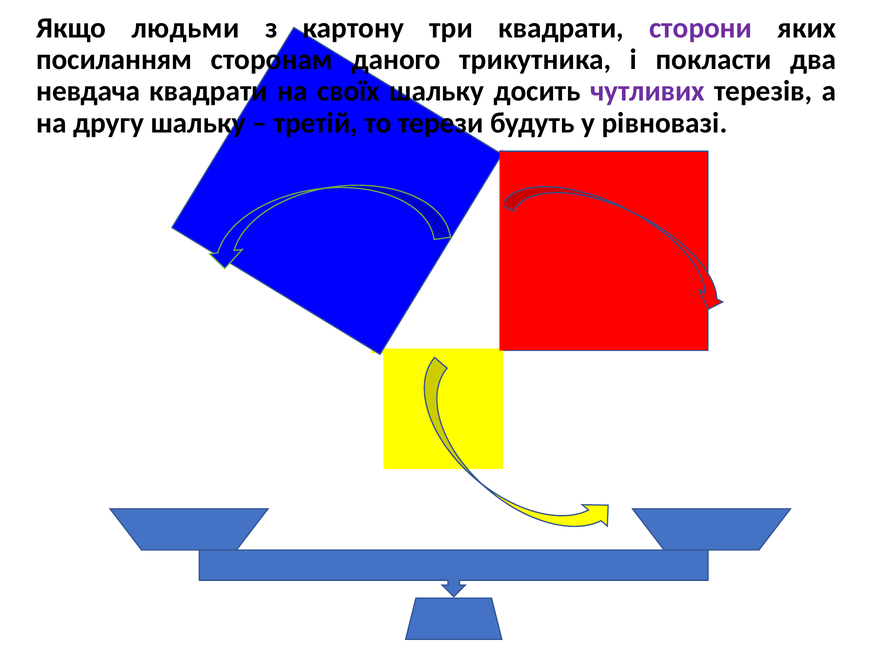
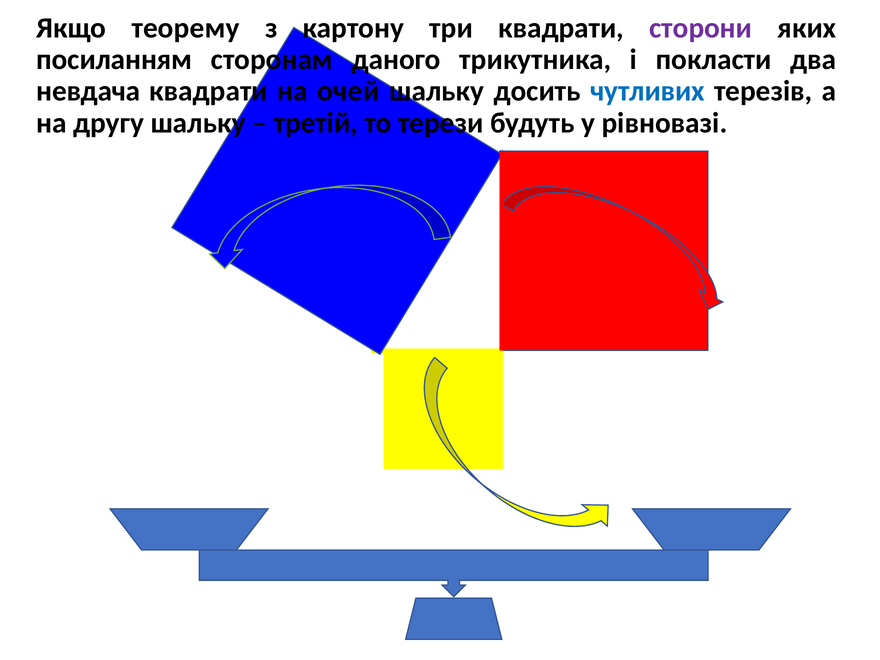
людьми: людьми -> теорему
своїх: своїх -> очей
чутливих colour: purple -> blue
